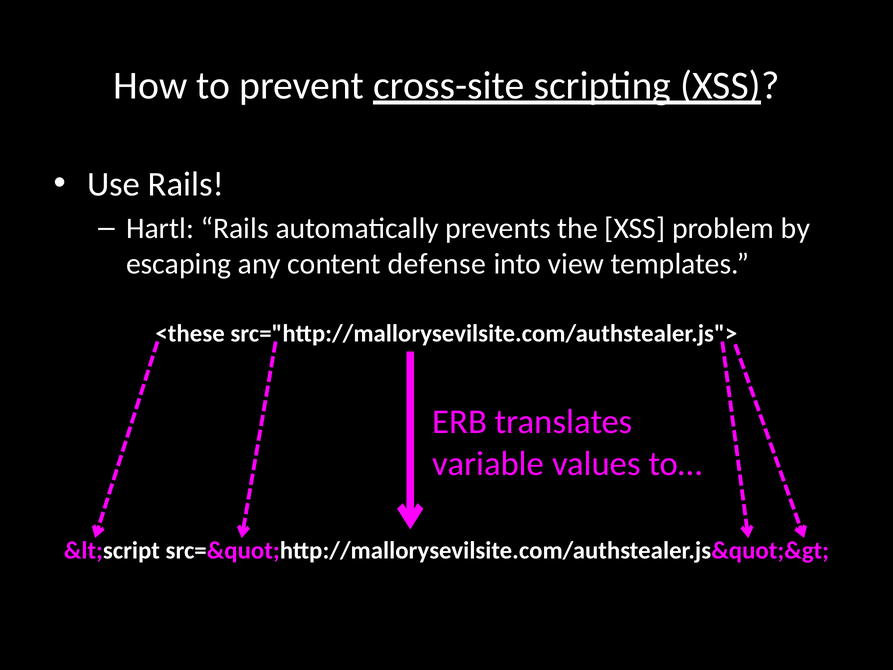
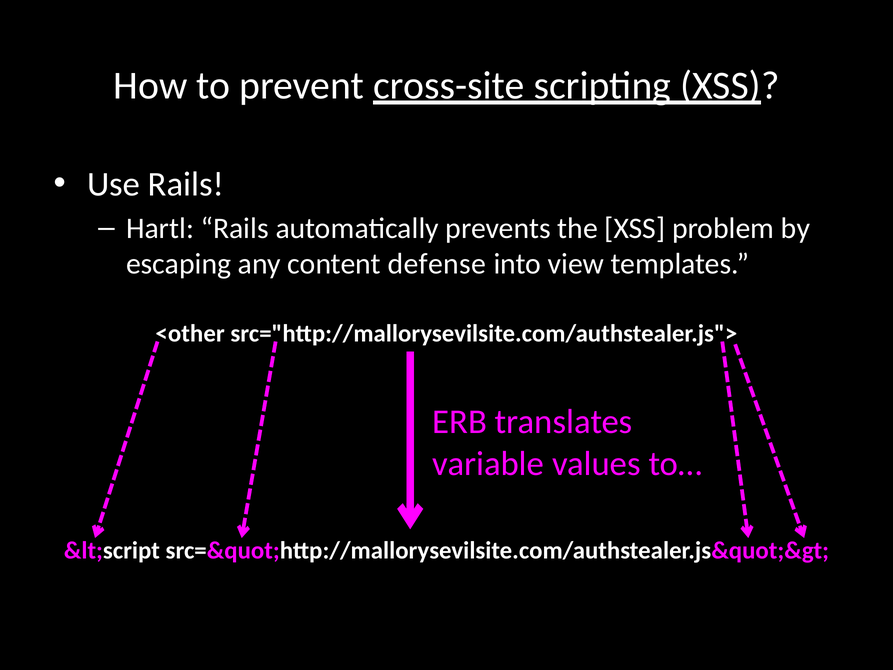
<these: <these -> <other
